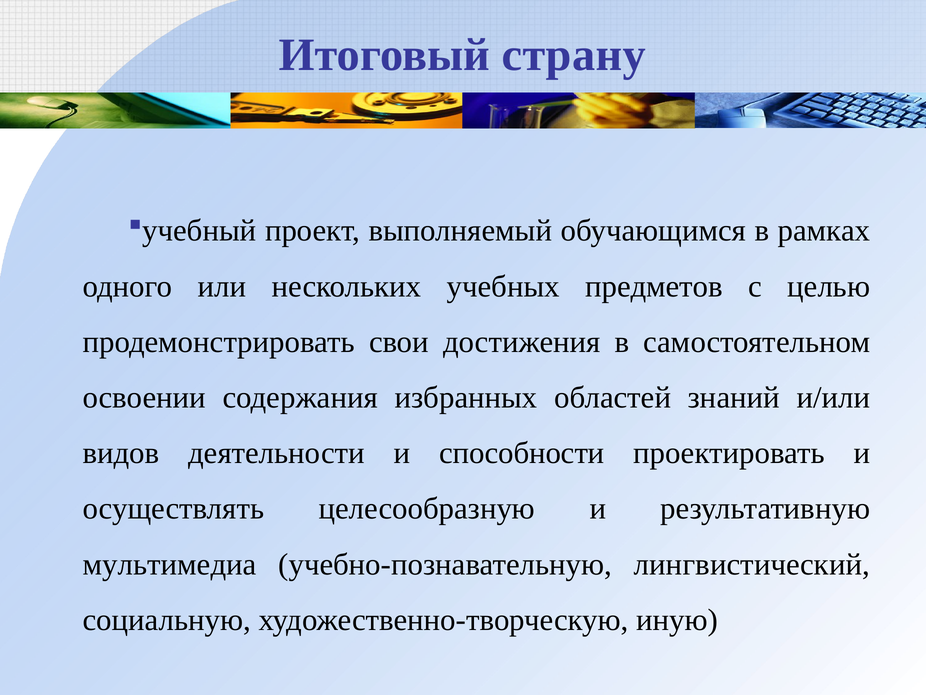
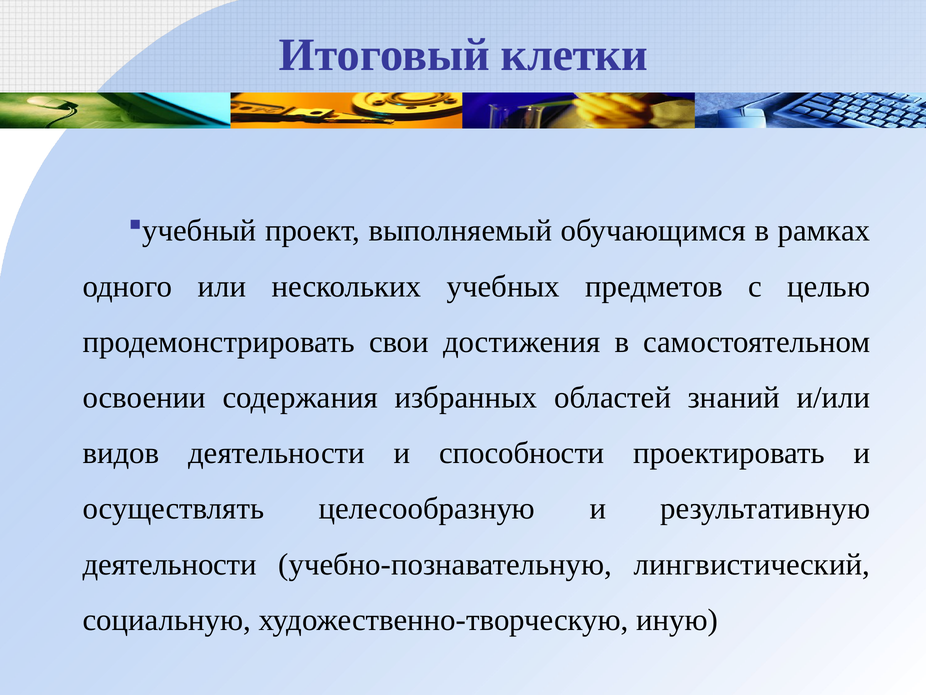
страну: страну -> клетки
мультимедиа at (170, 564): мультимедиа -> деятельности
